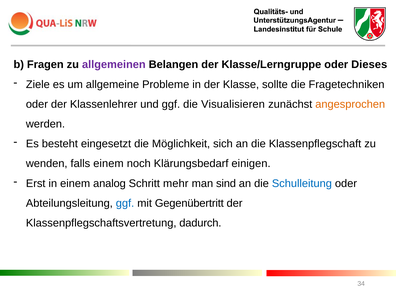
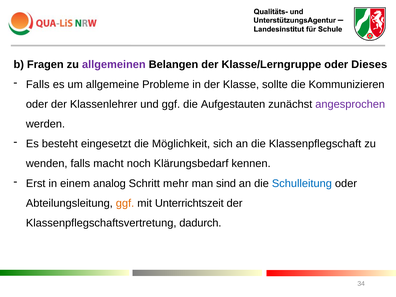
Ziele at (38, 84): Ziele -> Falls
Fragetechniken: Fragetechniken -> Kommunizieren
Visualisieren: Visualisieren -> Aufgestauten
angesprochen colour: orange -> purple
falls einem: einem -> macht
einigen: einigen -> kennen
ggf at (125, 203) colour: blue -> orange
Gegenübertritt: Gegenübertritt -> Unterrichtszeit
